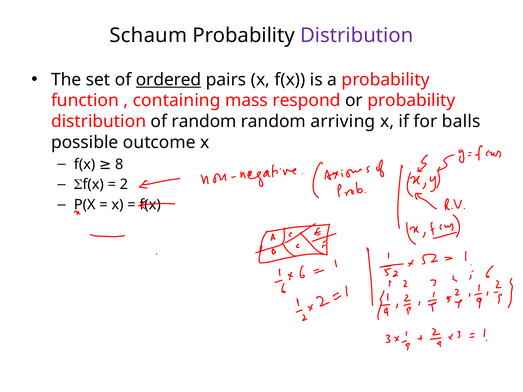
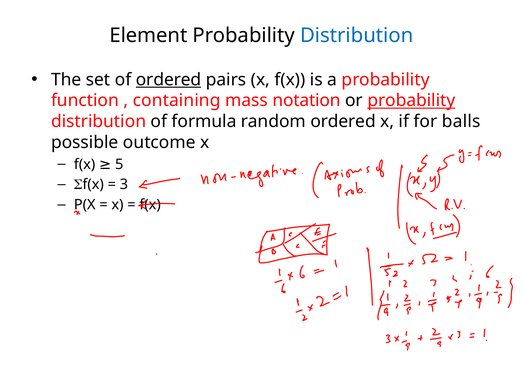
Schaum: Schaum -> Element
Distribution at (357, 35) colour: purple -> blue
respond: respond -> notation
probability at (411, 101) underline: none -> present
of random: random -> formula
random arriving: arriving -> ordered
8: 8 -> 5
2: 2 -> 3
